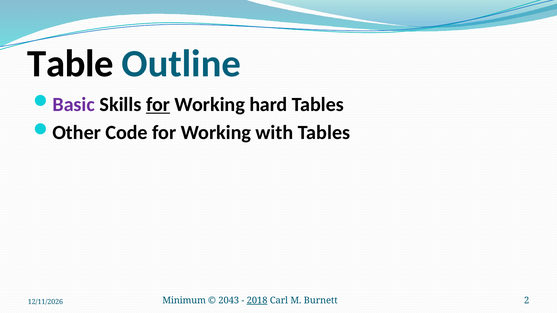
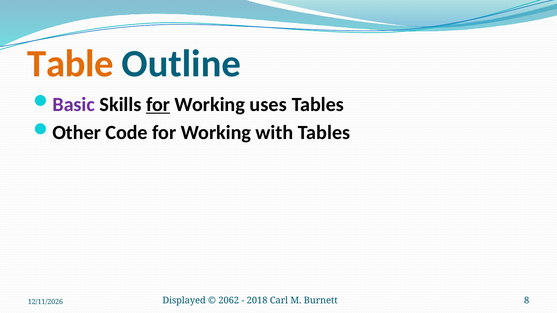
Table colour: black -> orange
hard: hard -> uses
Minimum: Minimum -> Displayed
2043: 2043 -> 2062
2018 underline: present -> none
2: 2 -> 8
